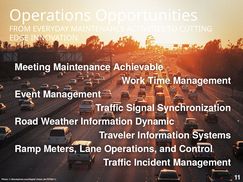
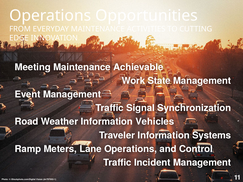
Time: Time -> State
Dynamic: Dynamic -> Vehicles
